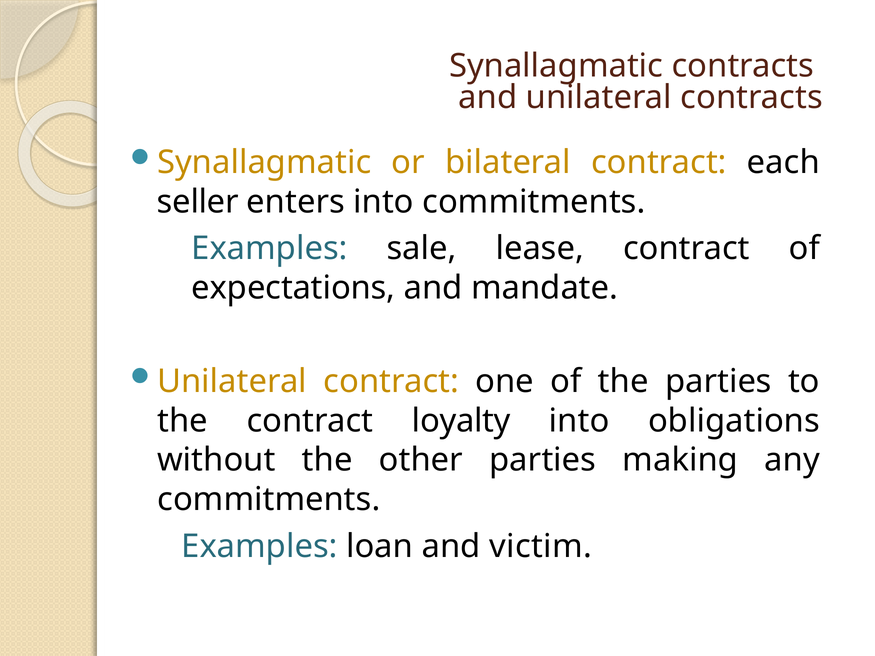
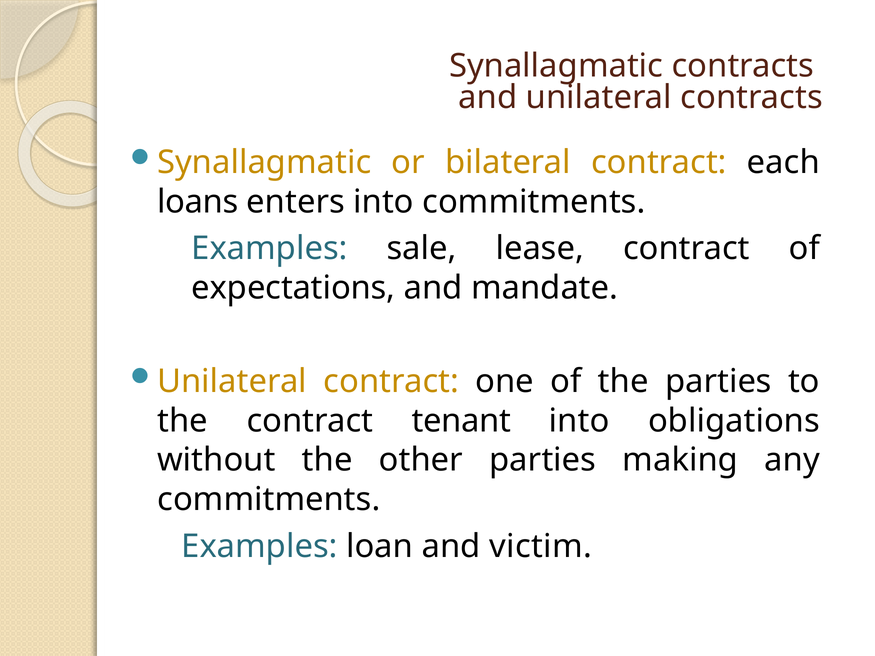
seller: seller -> loans
loyalty: loyalty -> tenant
